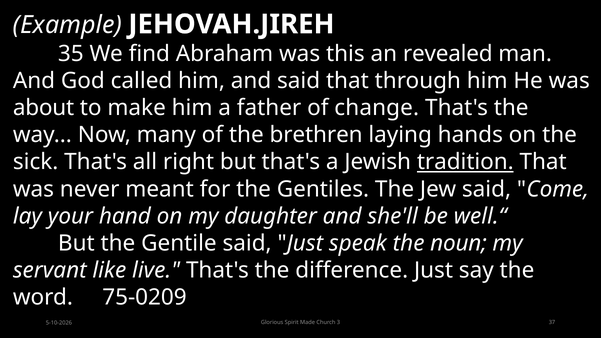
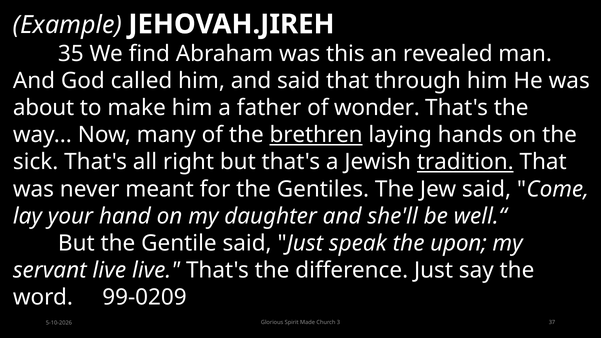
change: change -> wonder
brethren underline: none -> present
noun: noun -> upon
servant like: like -> live
75-0209: 75-0209 -> 99-0209
